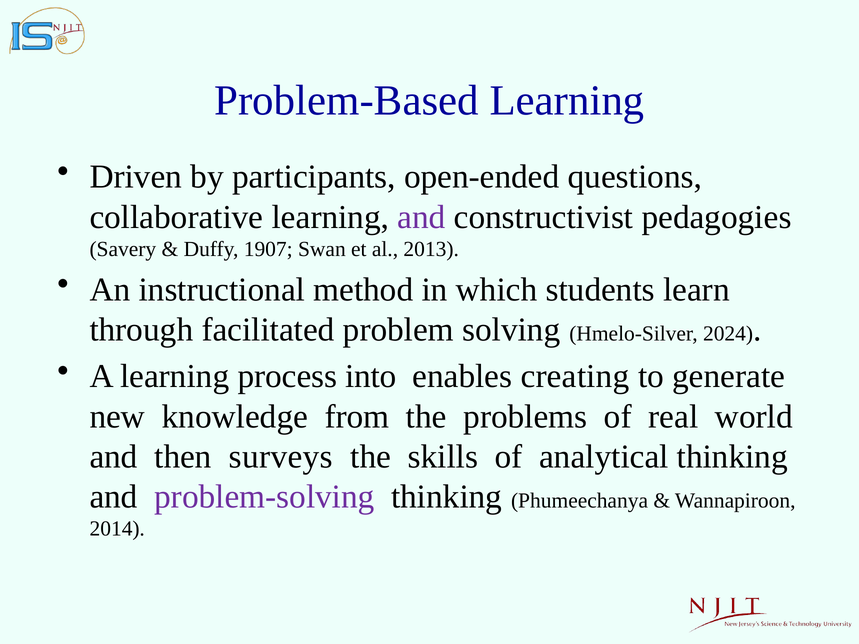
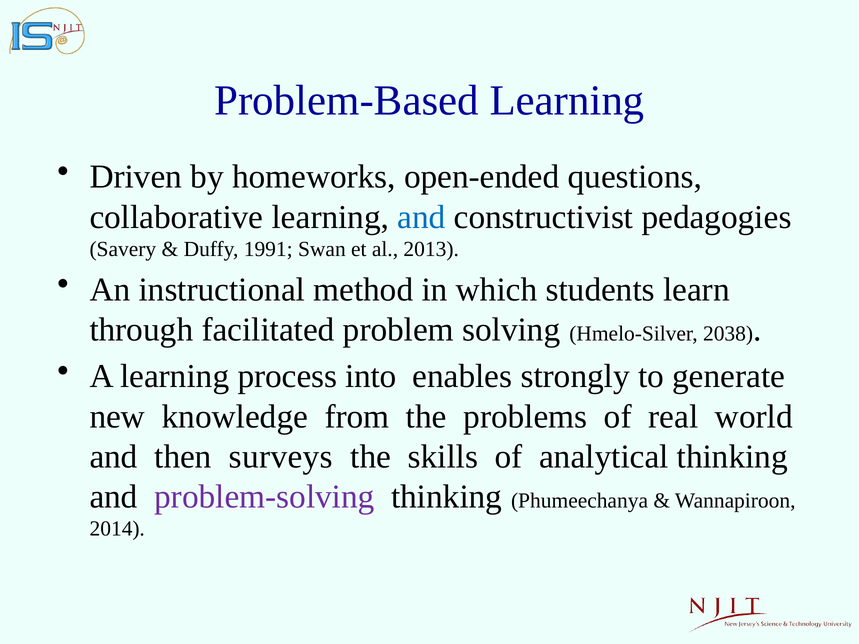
participants: participants -> homeworks
and at (422, 217) colour: purple -> blue
1907: 1907 -> 1991
2024: 2024 -> 2038
creating: creating -> strongly
